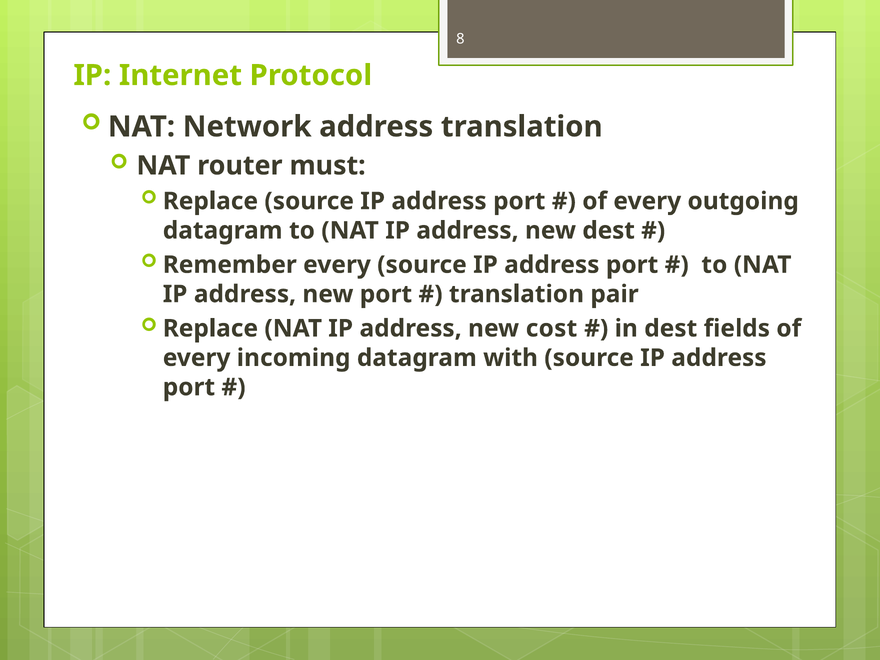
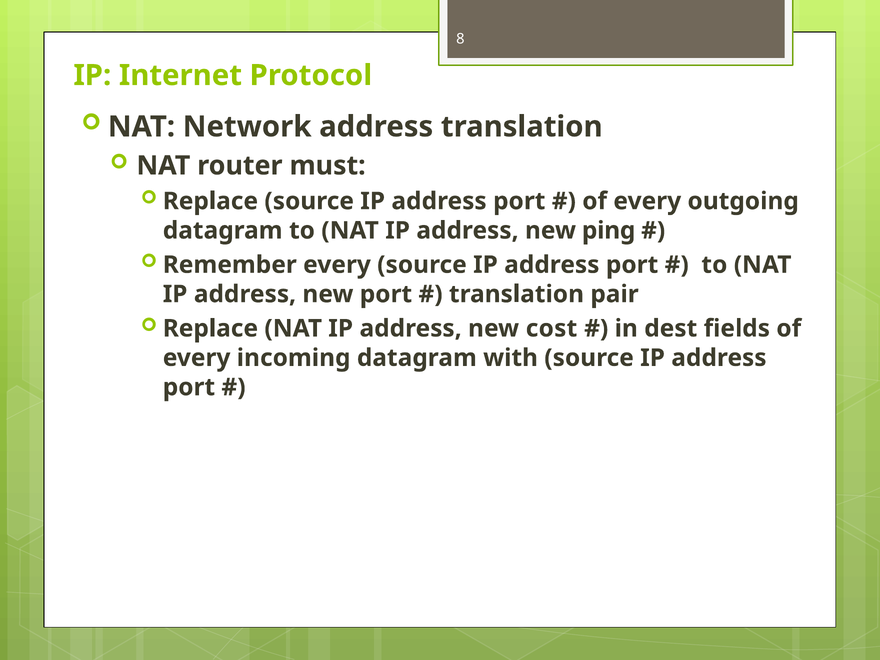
new dest: dest -> ping
